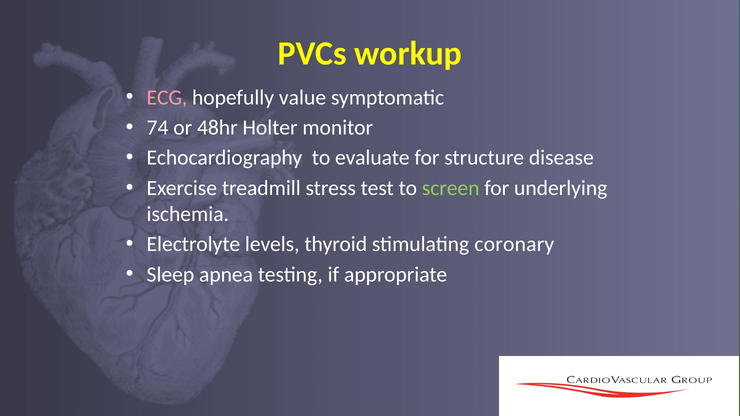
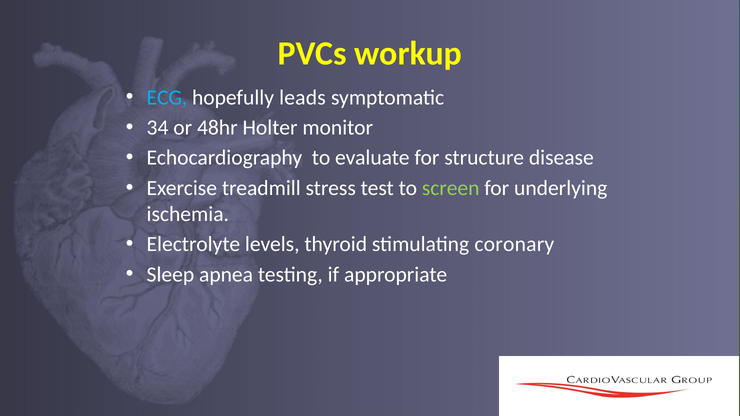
ECG colour: pink -> light blue
value: value -> leads
74: 74 -> 34
